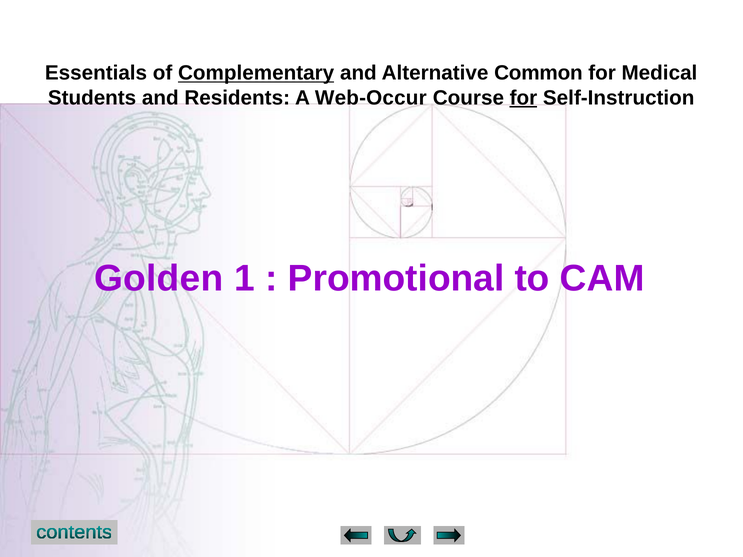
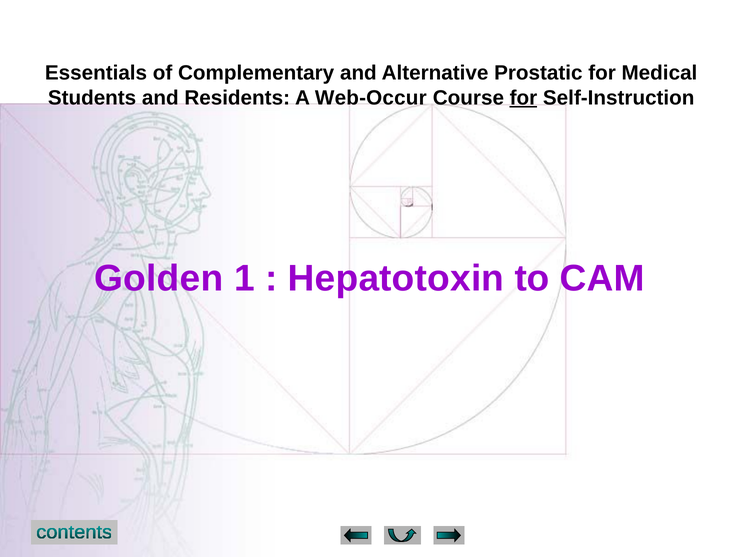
Complementary underline: present -> none
Common: Common -> Prostatic
Promotional: Promotional -> Hepatotoxin
